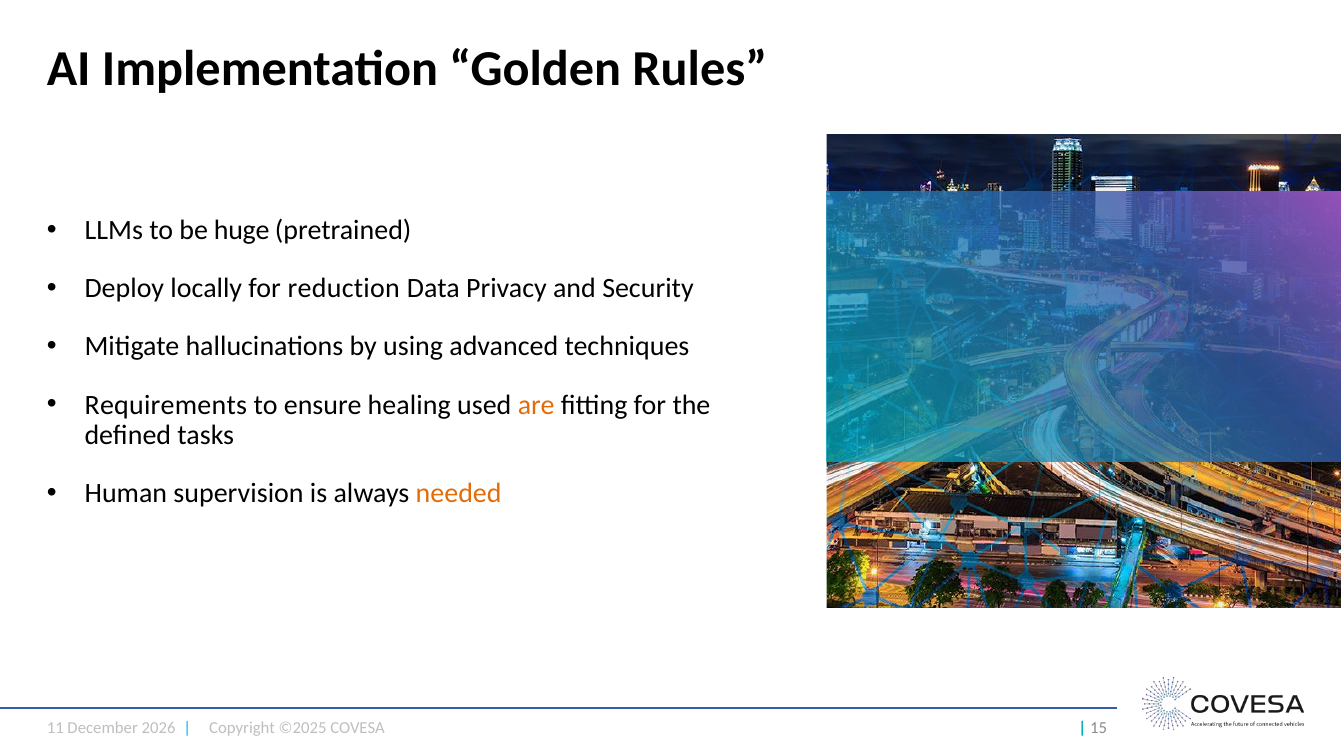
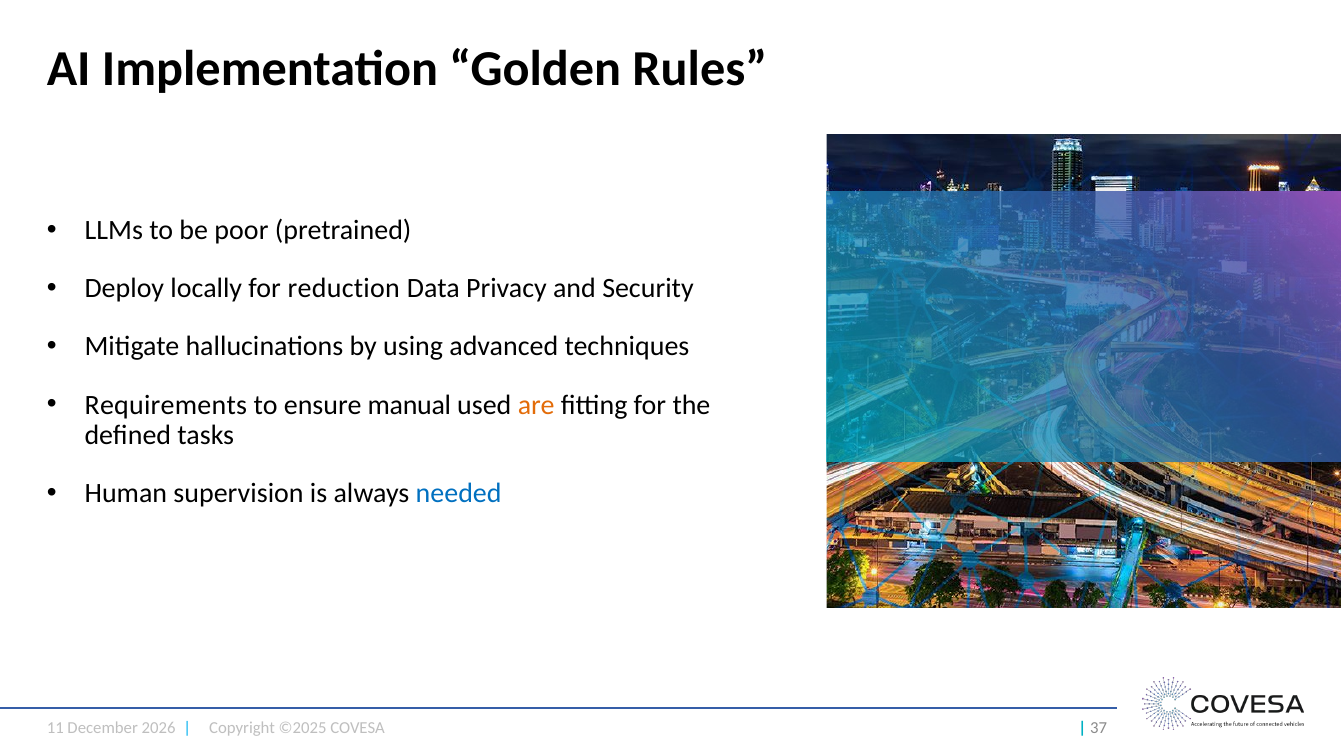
huge: huge -> poor
healing: healing -> manual
needed colour: orange -> blue
15: 15 -> 37
